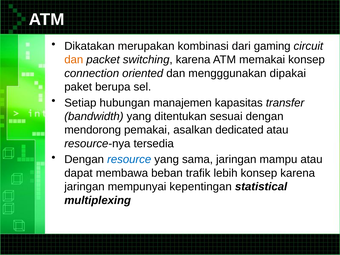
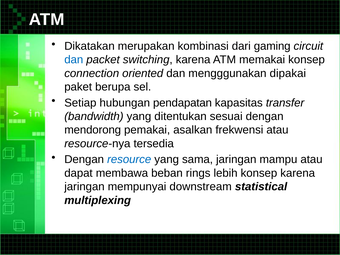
dan at (74, 60) colour: orange -> blue
manajemen: manajemen -> pendapatan
dedicated: dedicated -> frekwensi
trafik: trafik -> rings
kepentingan: kepentingan -> downstream
